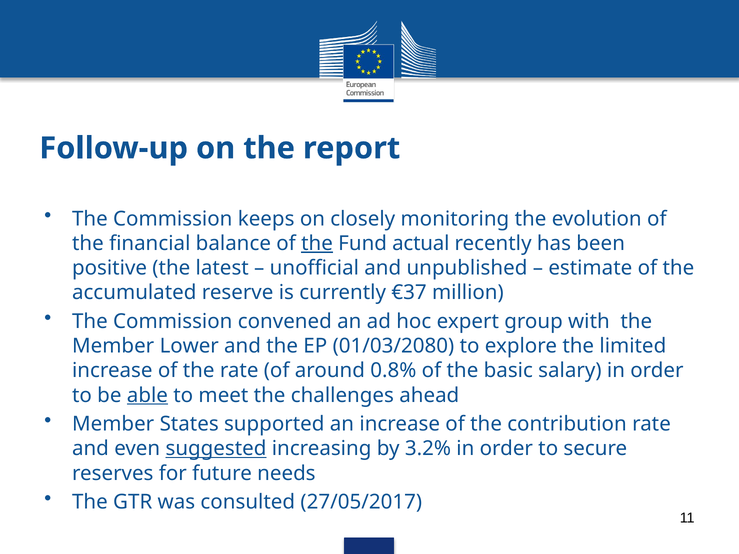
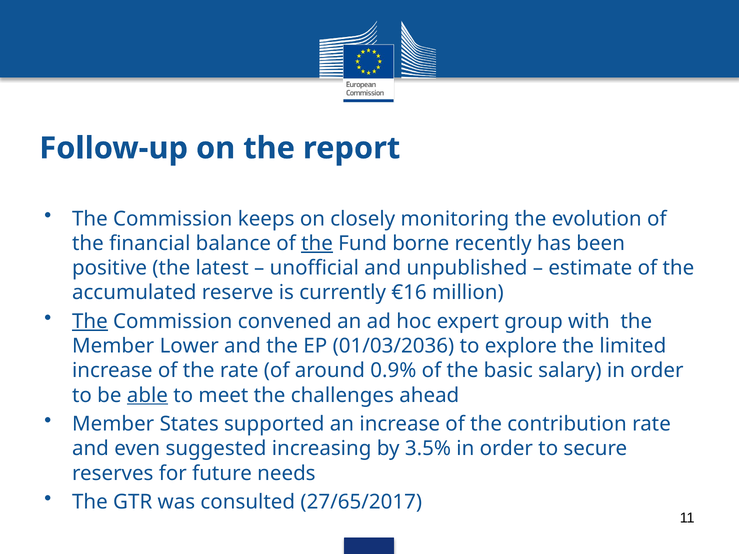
actual: actual -> borne
€37: €37 -> €16
The at (90, 322) underline: none -> present
01/03/2080: 01/03/2080 -> 01/03/2036
0.8%: 0.8% -> 0.9%
suggested underline: present -> none
3.2%: 3.2% -> 3.5%
27/05/2017: 27/05/2017 -> 27/65/2017
